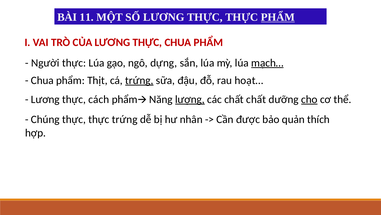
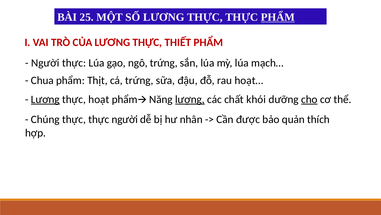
11: 11 -> 25
THỰC CHUA: CHUA -> THIẾT
ngô dựng: dựng -> trứng
mạch… underline: present -> none
trứng at (139, 80) underline: present -> none
Lương at (45, 99) underline: none -> present
cách: cách -> hoạt
chất chất: chất -> khói
thực trứng: trứng -> người
